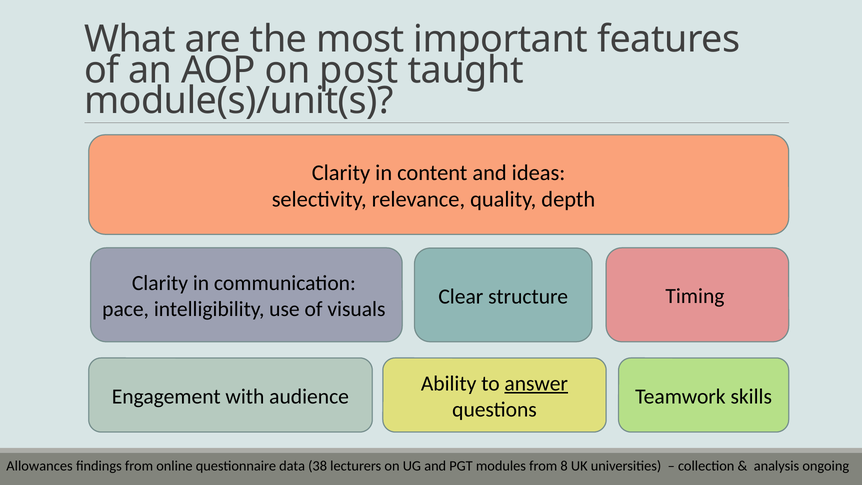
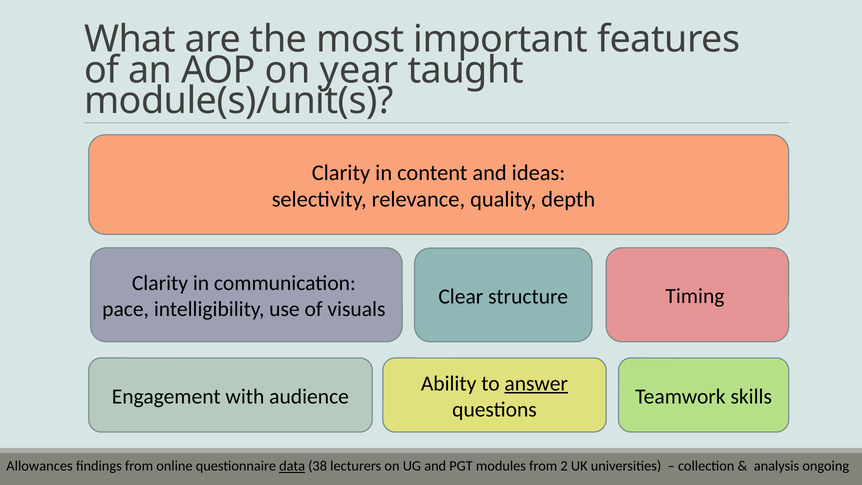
post: post -> year
data underline: none -> present
8: 8 -> 2
